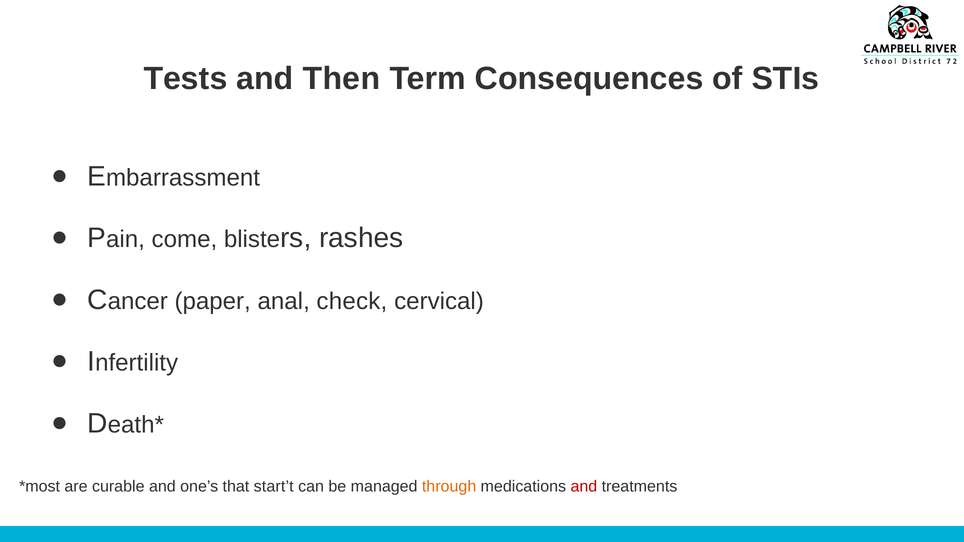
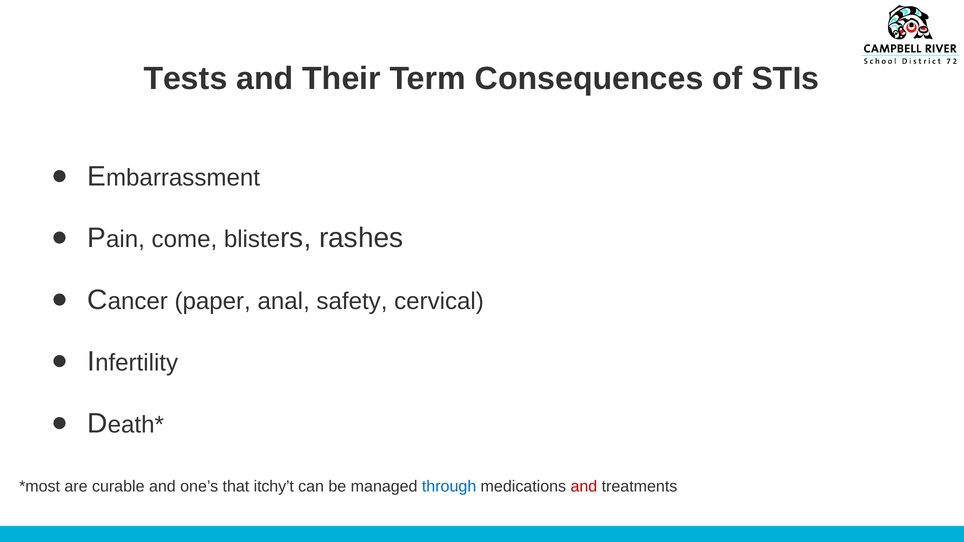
Then: Then -> Their
check: check -> safety
start’t: start’t -> itchy’t
through colour: orange -> blue
